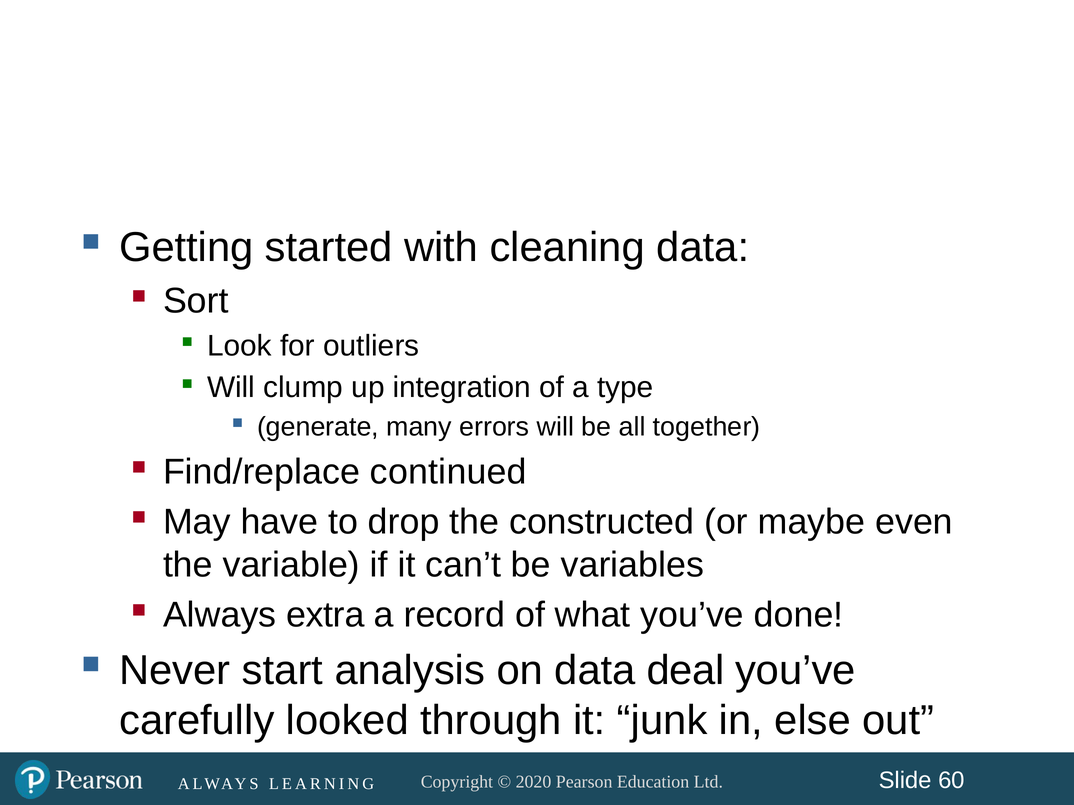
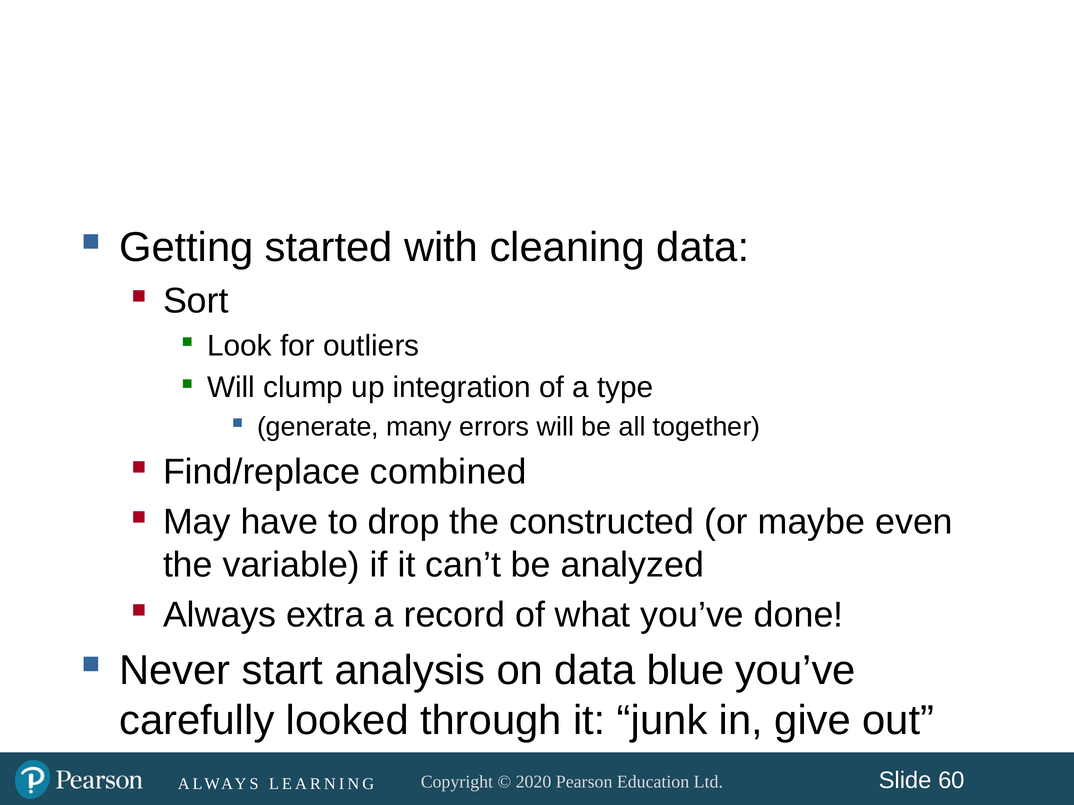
continued: continued -> combined
variables: variables -> analyzed
deal: deal -> blue
else: else -> give
